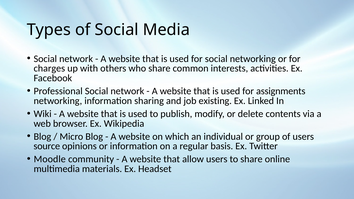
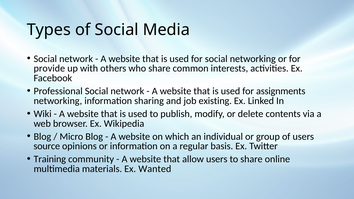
charges: charges -> provide
Moodle: Moodle -> Training
Headset: Headset -> Wanted
